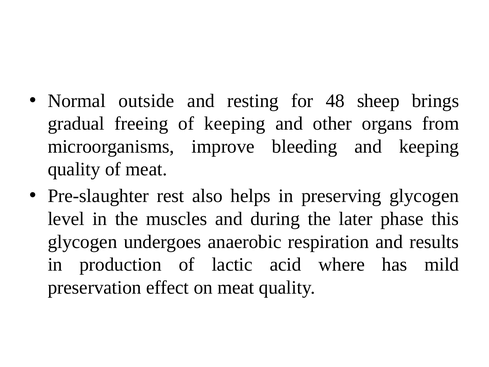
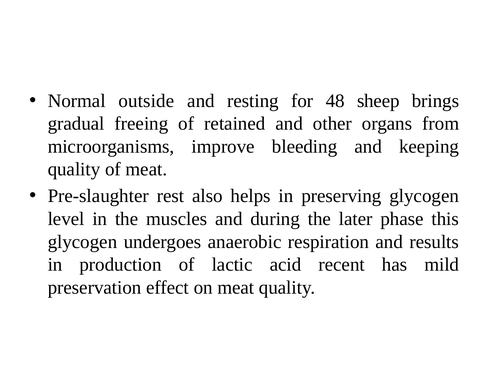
of keeping: keeping -> retained
where: where -> recent
